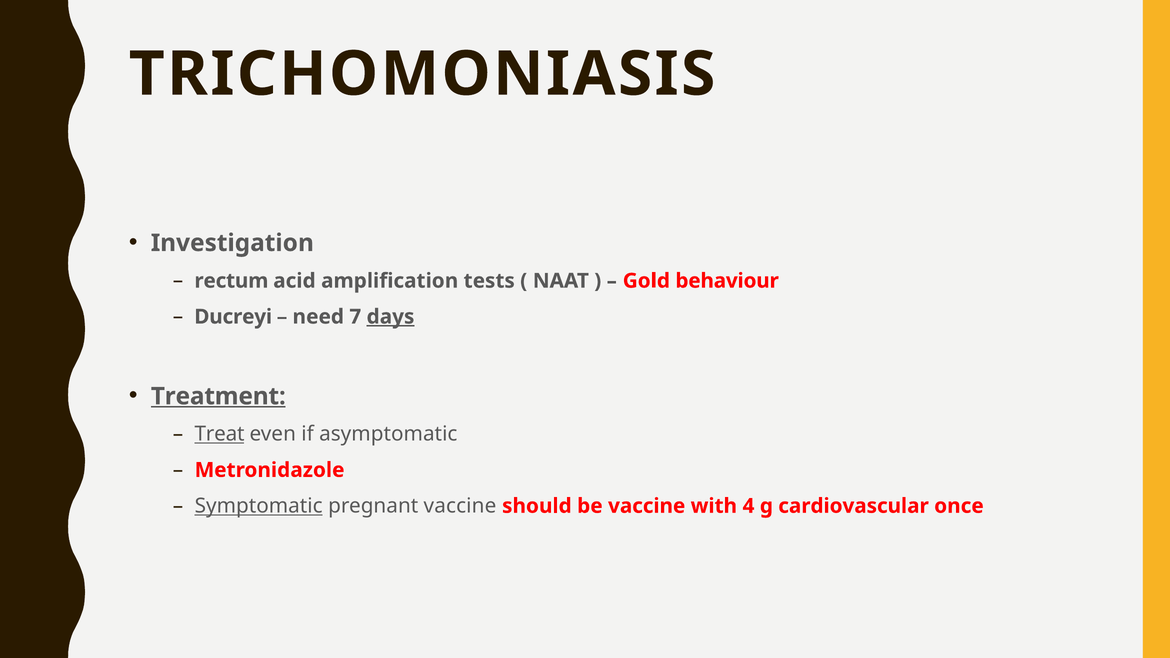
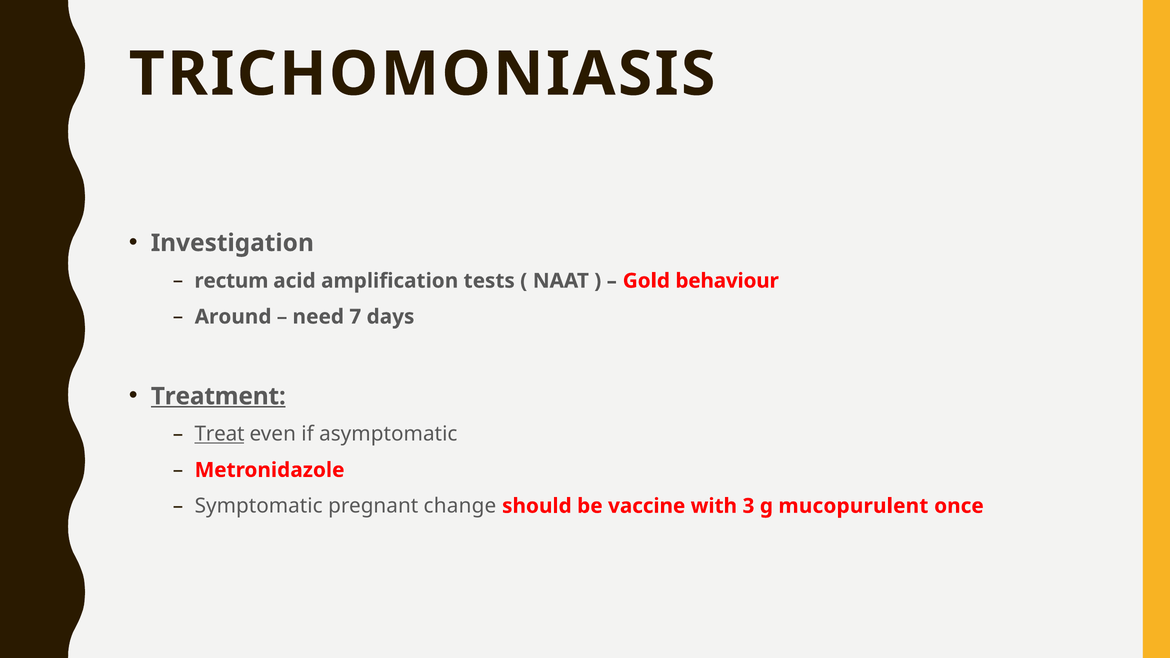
Ducreyi: Ducreyi -> Around
days underline: present -> none
Symptomatic underline: present -> none
pregnant vaccine: vaccine -> change
4: 4 -> 3
cardiovascular: cardiovascular -> mucopurulent
